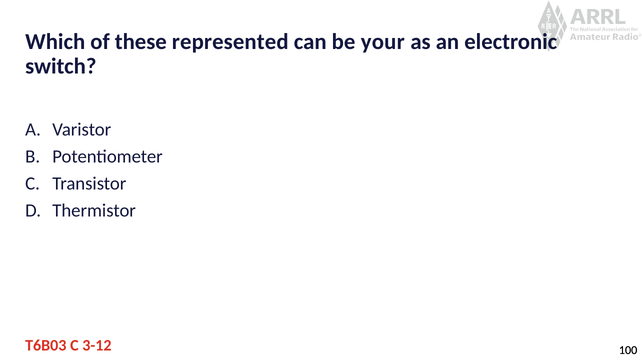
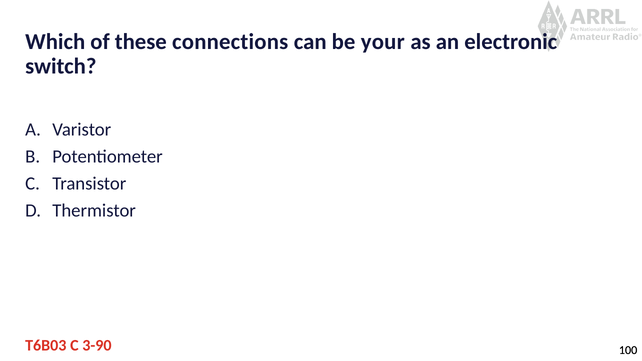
represented: represented -> connections
3-12: 3-12 -> 3-90
